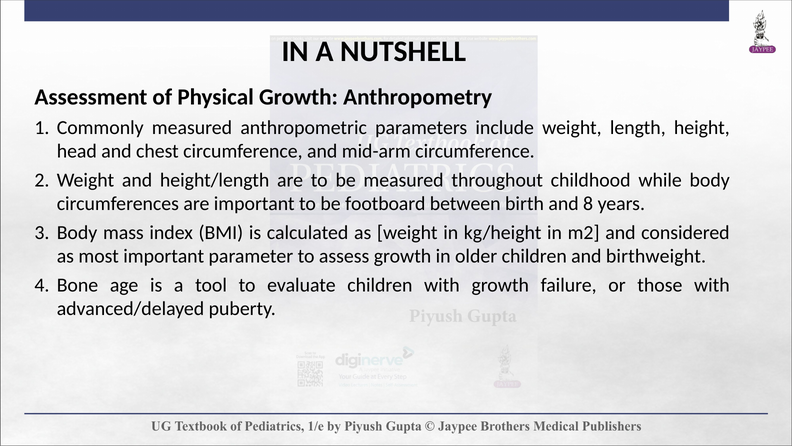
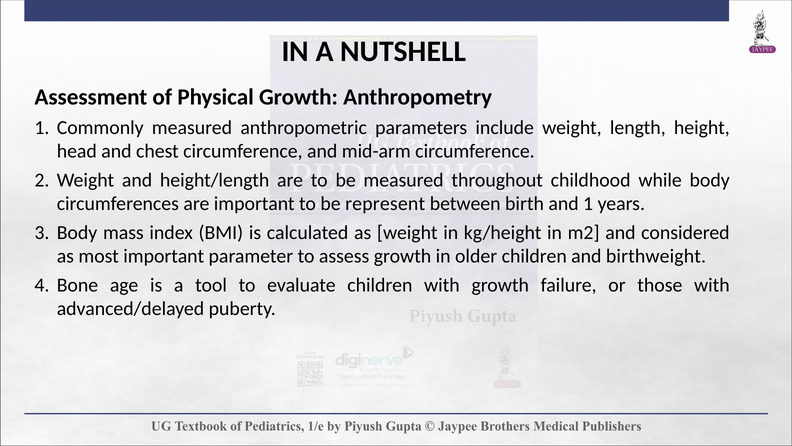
footboard: footboard -> represent
and 8: 8 -> 1
